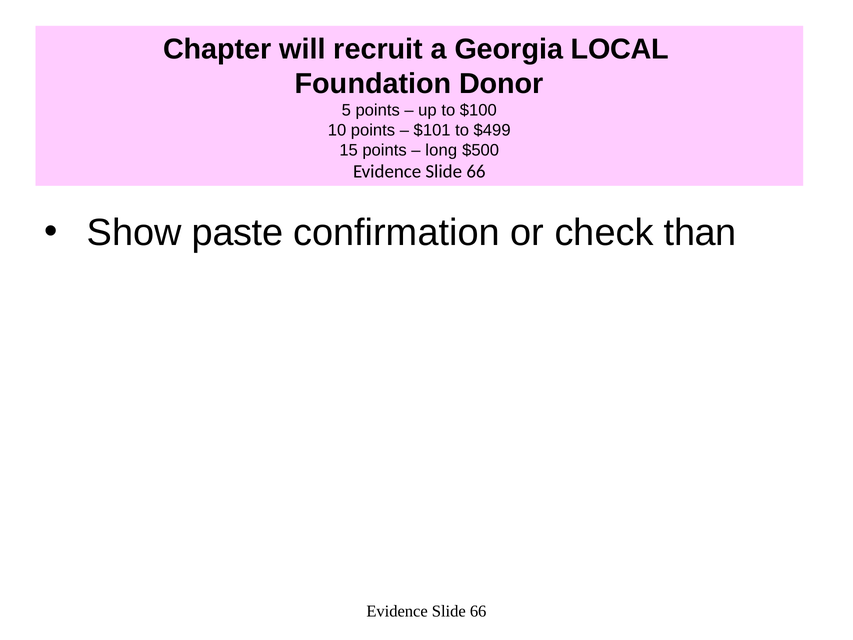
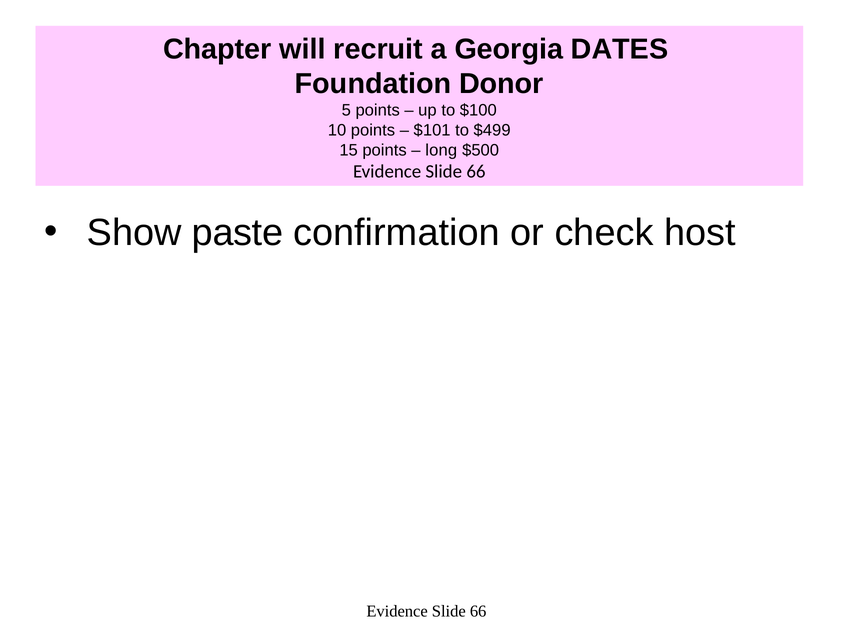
LOCAL: LOCAL -> DATES
than: than -> host
